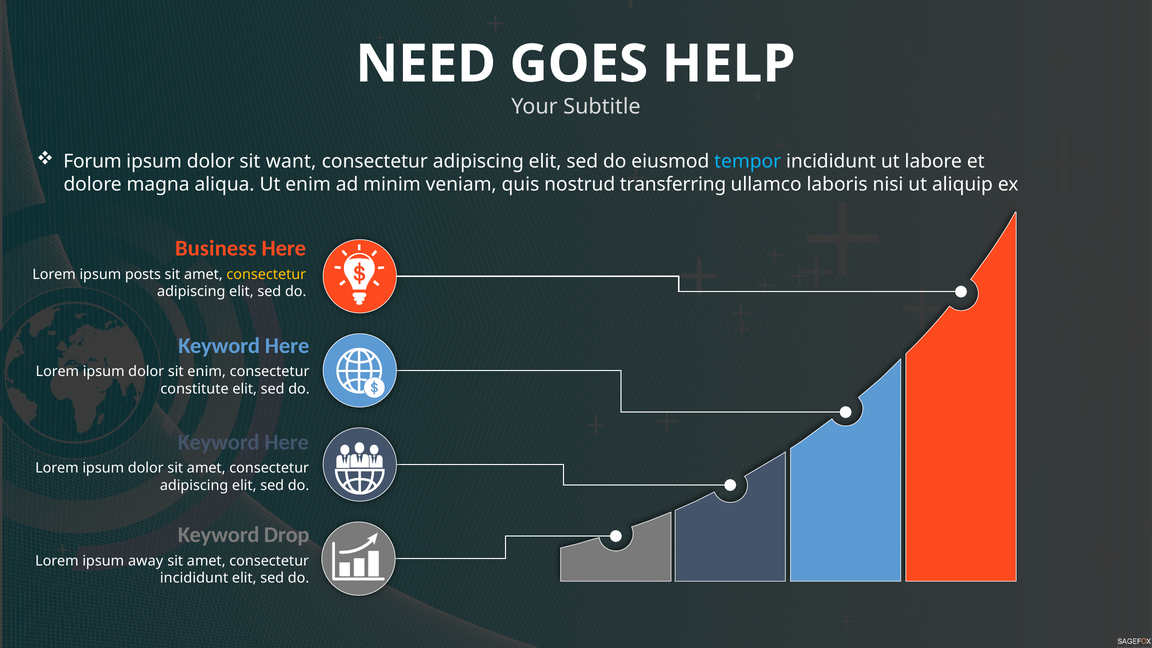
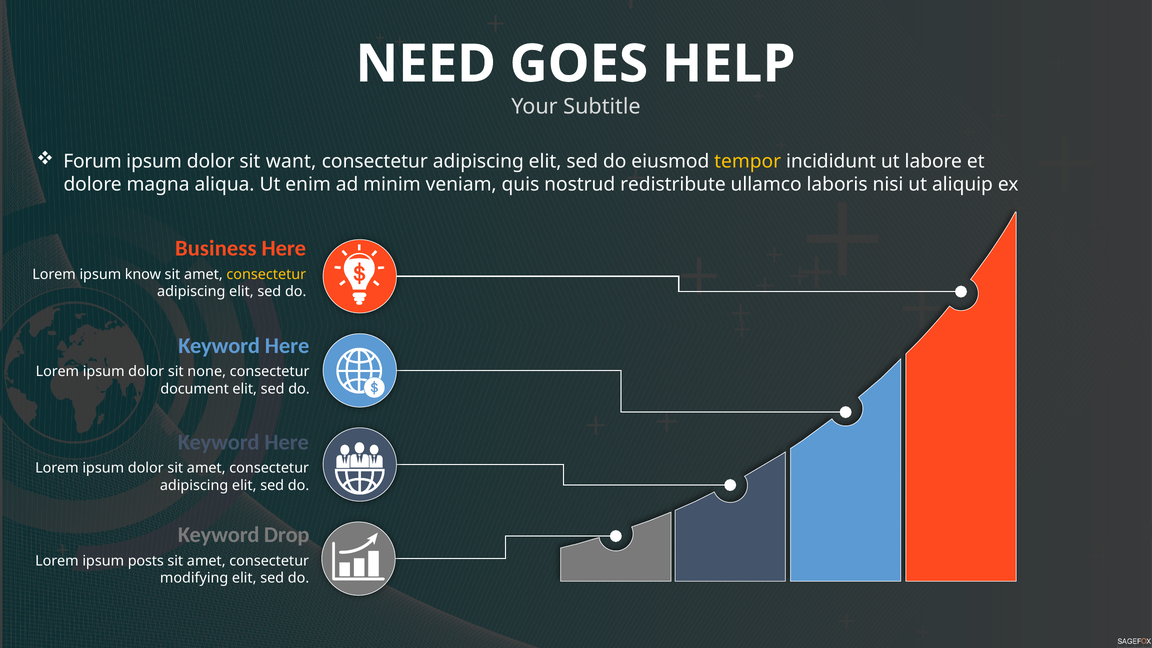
tempor colour: light blue -> yellow
transferring: transferring -> redistribute
posts: posts -> know
sit enim: enim -> none
constitute: constitute -> document
away: away -> posts
incididunt at (194, 578): incididunt -> modifying
